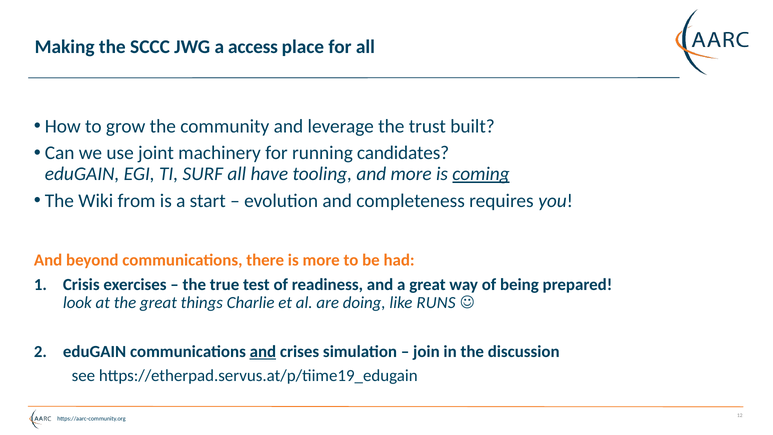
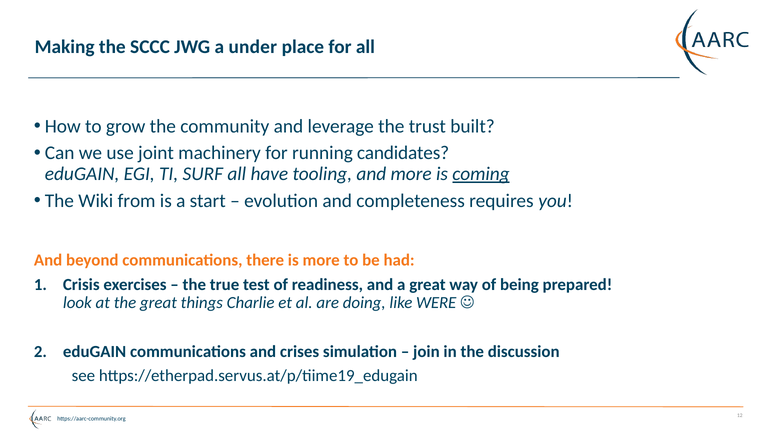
access: access -> under
RUNS: RUNS -> WERE
and at (263, 351) underline: present -> none
